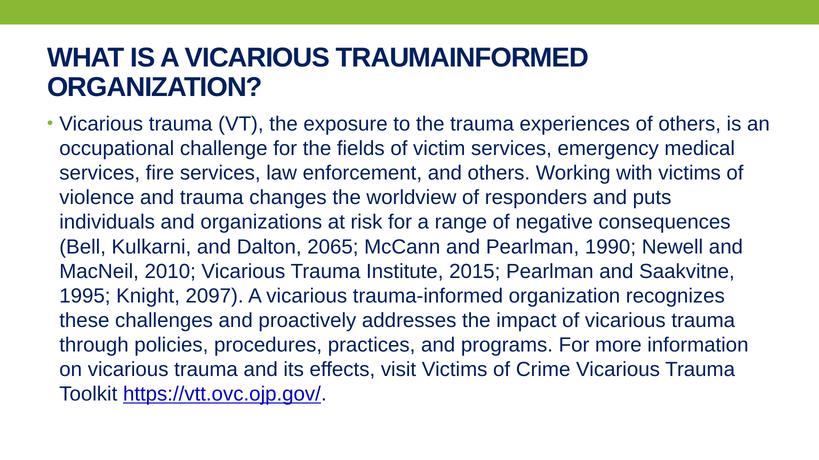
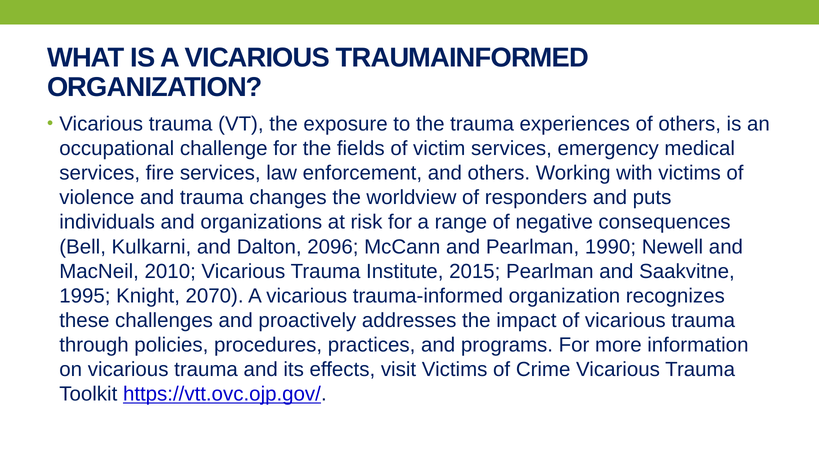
2065: 2065 -> 2096
2097: 2097 -> 2070
